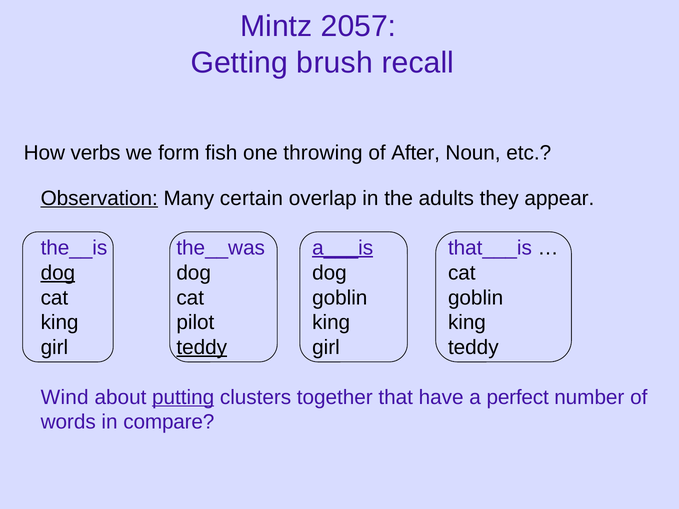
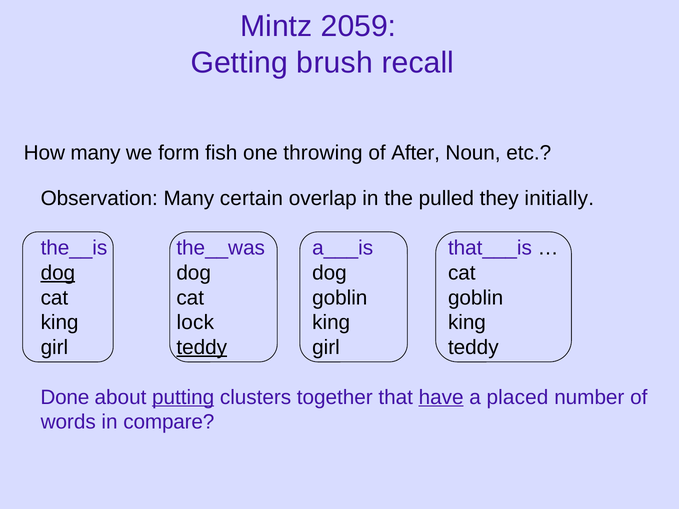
2057: 2057 -> 2059
How verbs: verbs -> many
Observation underline: present -> none
adults: adults -> pulled
appear: appear -> initially
a___is underline: present -> none
pilot: pilot -> lock
Wind: Wind -> Done
have underline: none -> present
perfect: perfect -> placed
